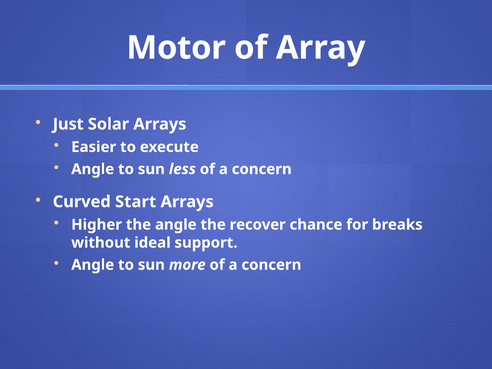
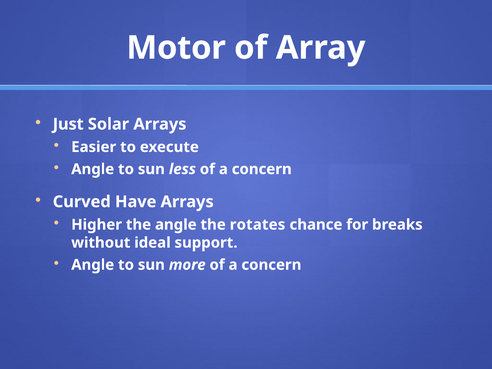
Start: Start -> Have
recover: recover -> rotates
